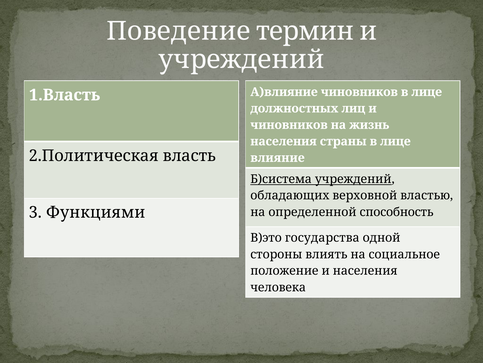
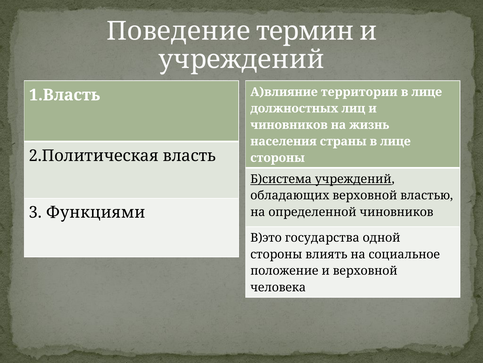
А)влияние чиновников: чиновников -> территории
влияние at (278, 158): влияние -> стороны
определенной способность: способность -> чиновников
и населения: населения -> верховной
